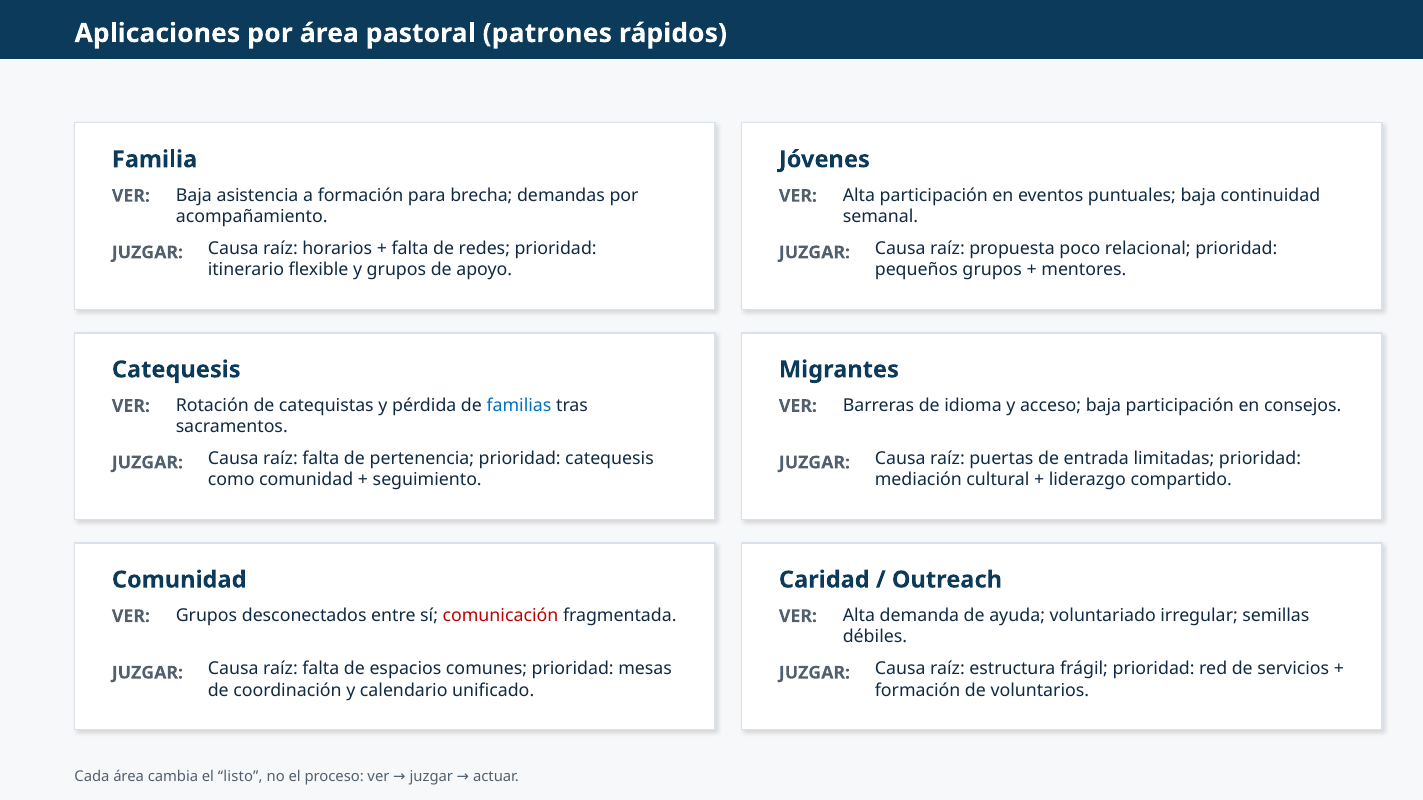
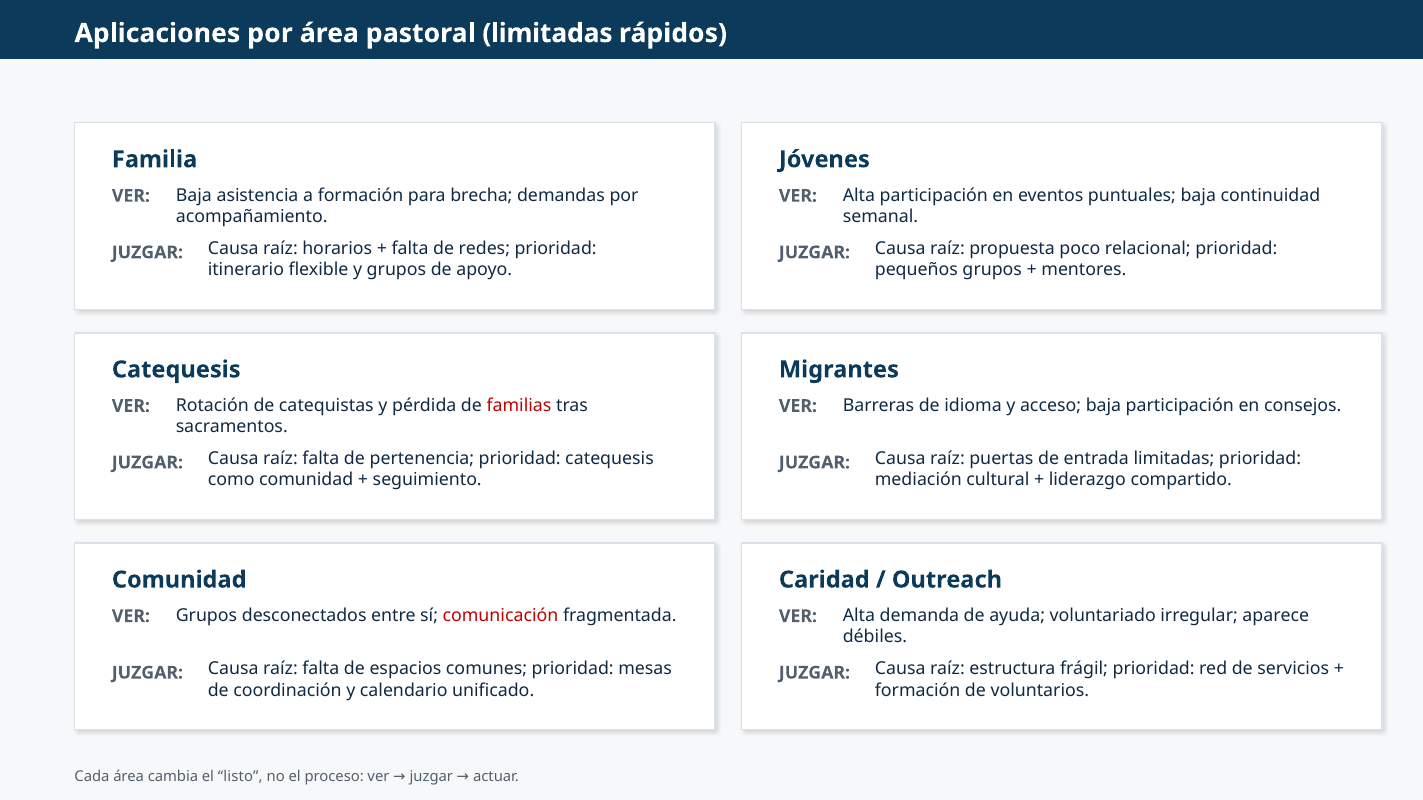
pastoral patrones: patrones -> limitadas
familias colour: blue -> red
semillas: semillas -> aparece
